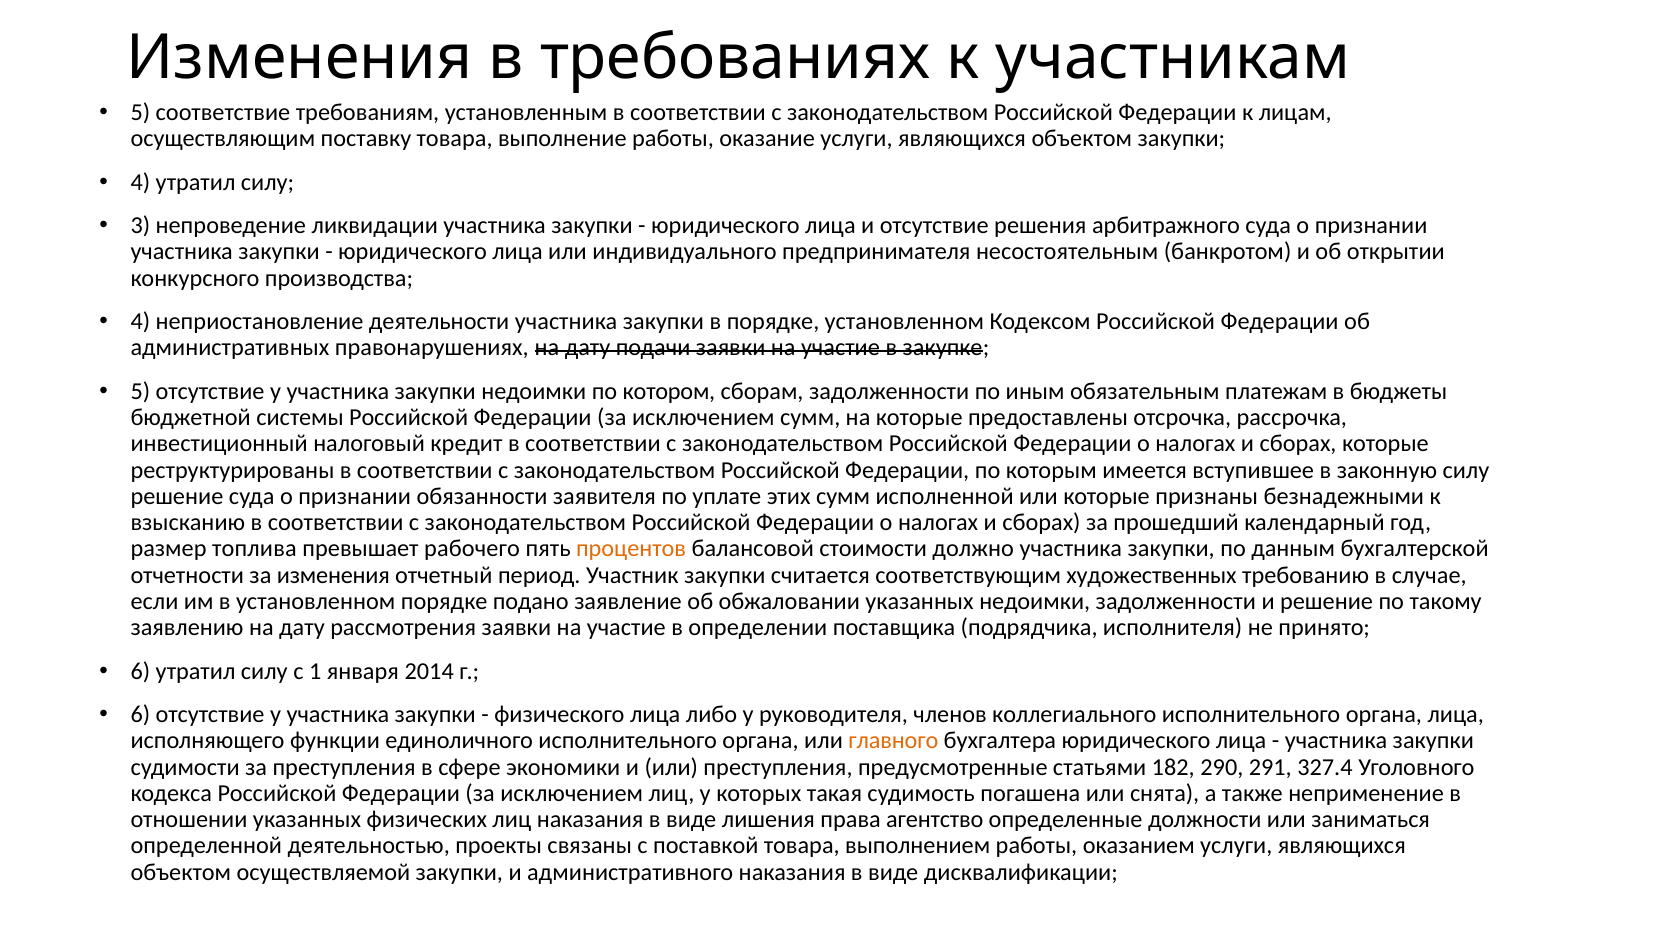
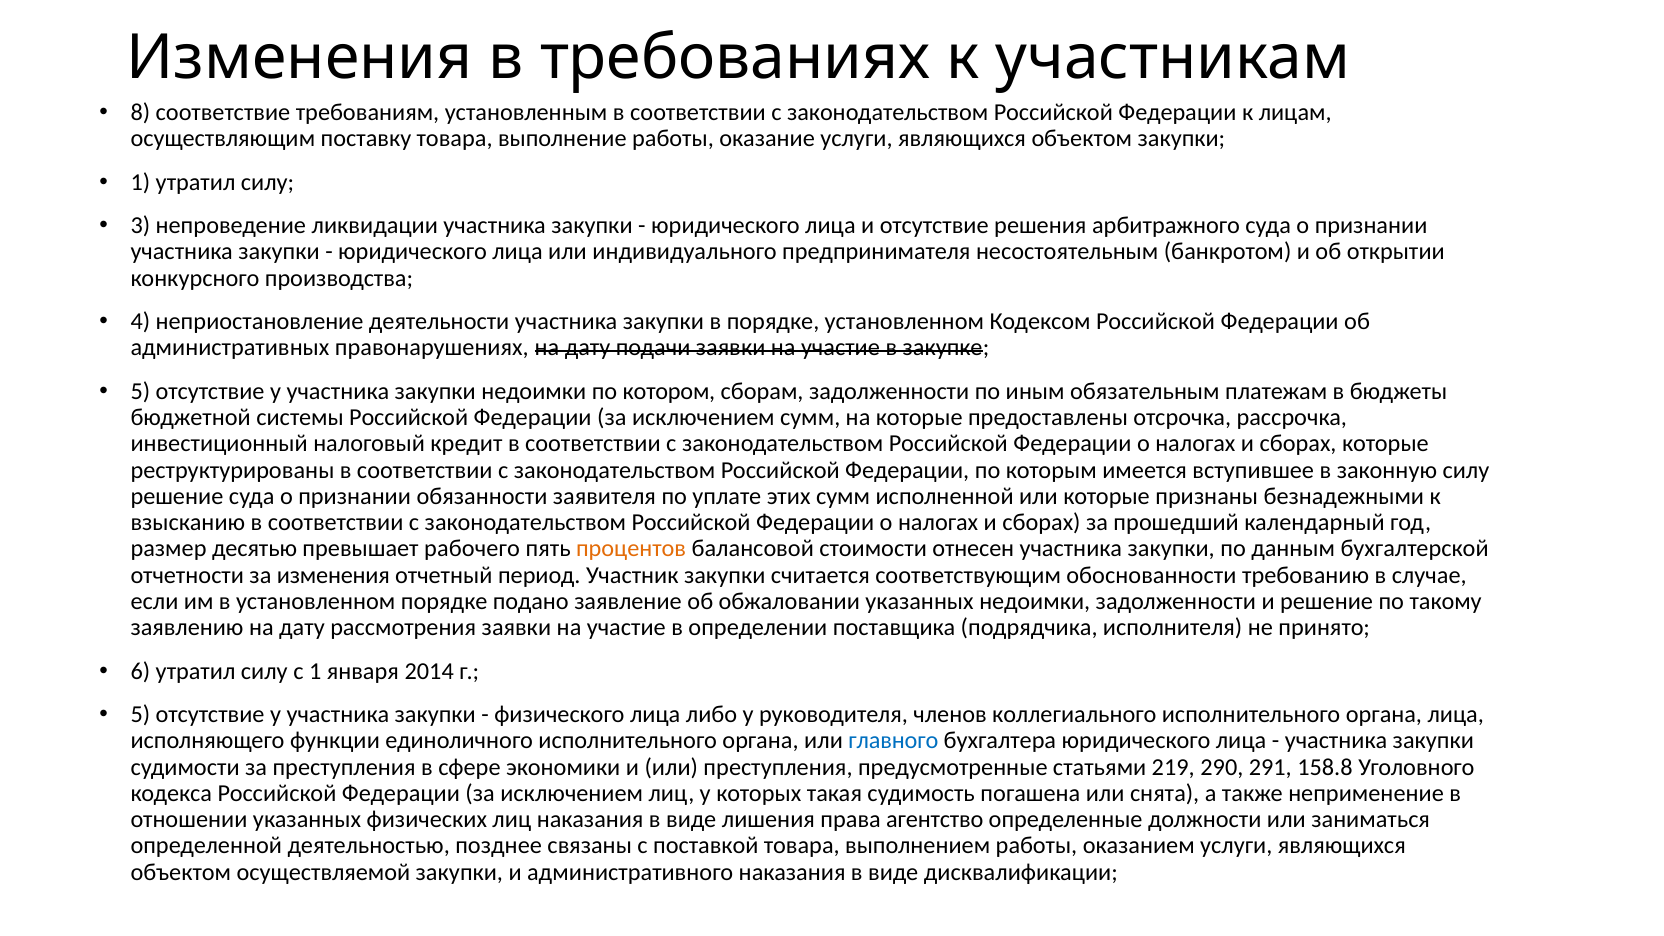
5 at (140, 112): 5 -> 8
4 at (140, 182): 4 -> 1
топлива: топлива -> десятью
должно: должно -> отнесен
художественных: художественных -> обоснованности
6 at (140, 715): 6 -> 5
главного colour: orange -> blue
182: 182 -> 219
327.4: 327.4 -> 158.8
проекты: проекты -> позднее
